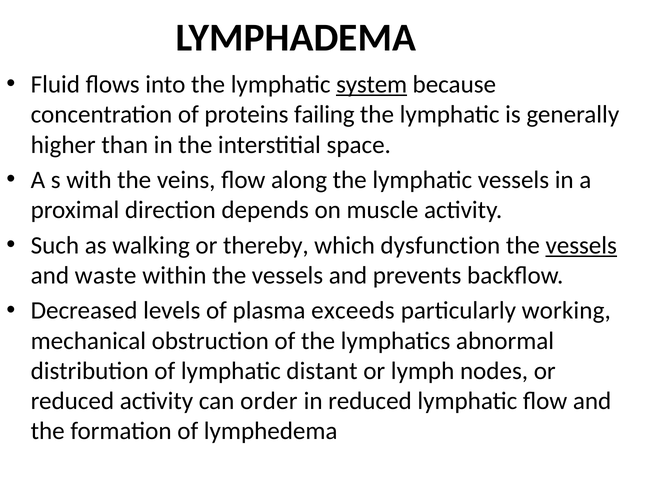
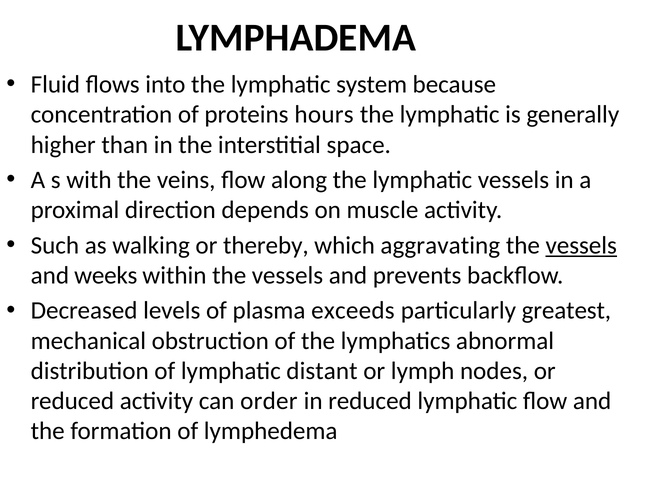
system underline: present -> none
failing: failing -> hours
dysfunction: dysfunction -> aggravating
waste: waste -> weeks
working: working -> greatest
